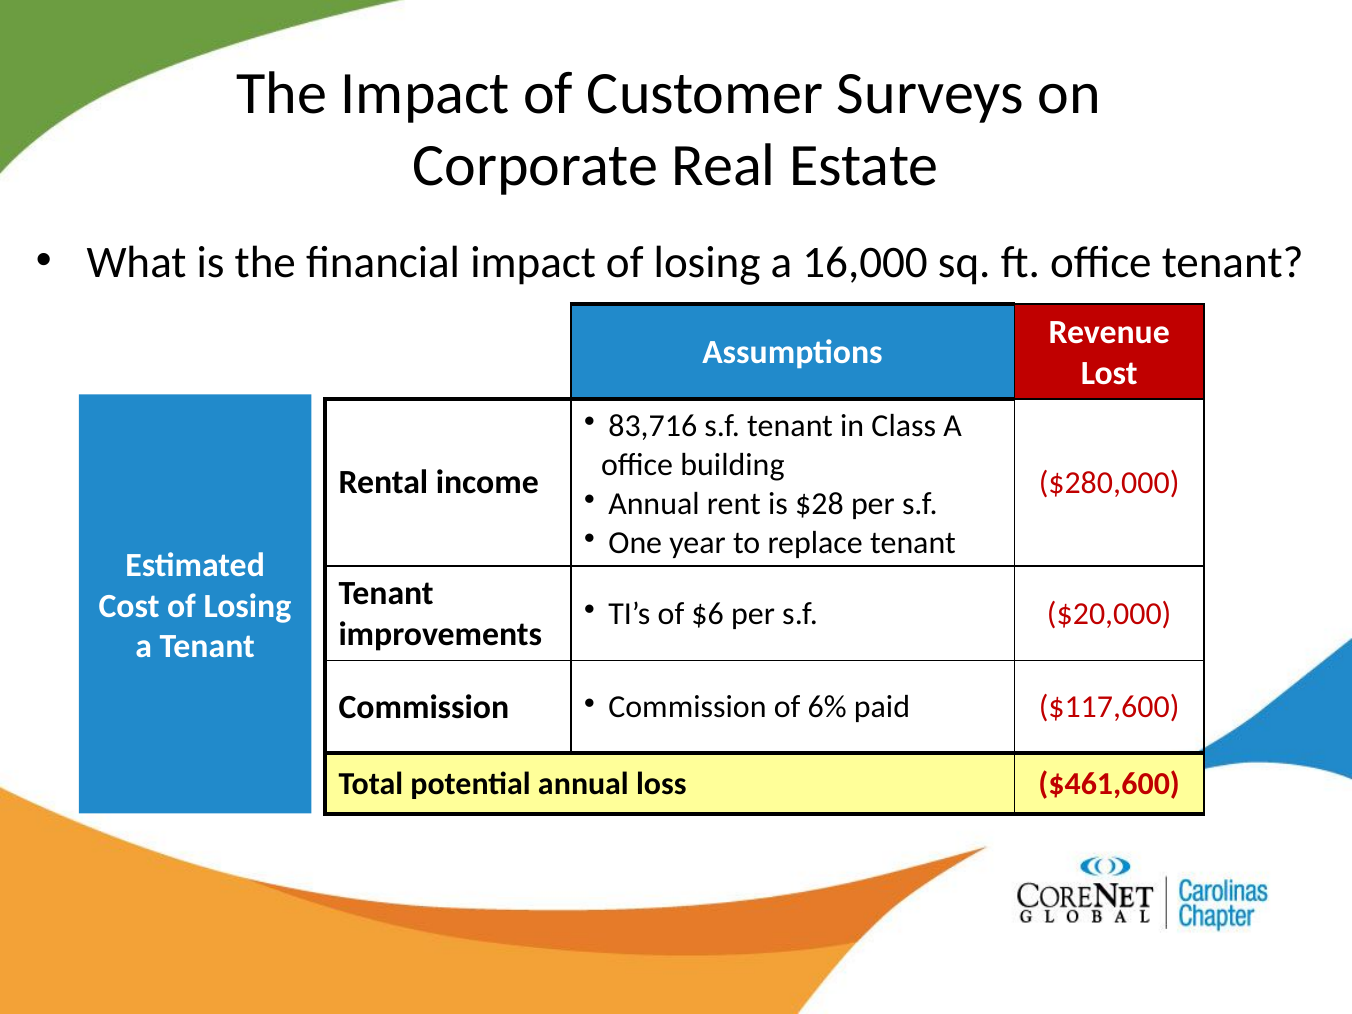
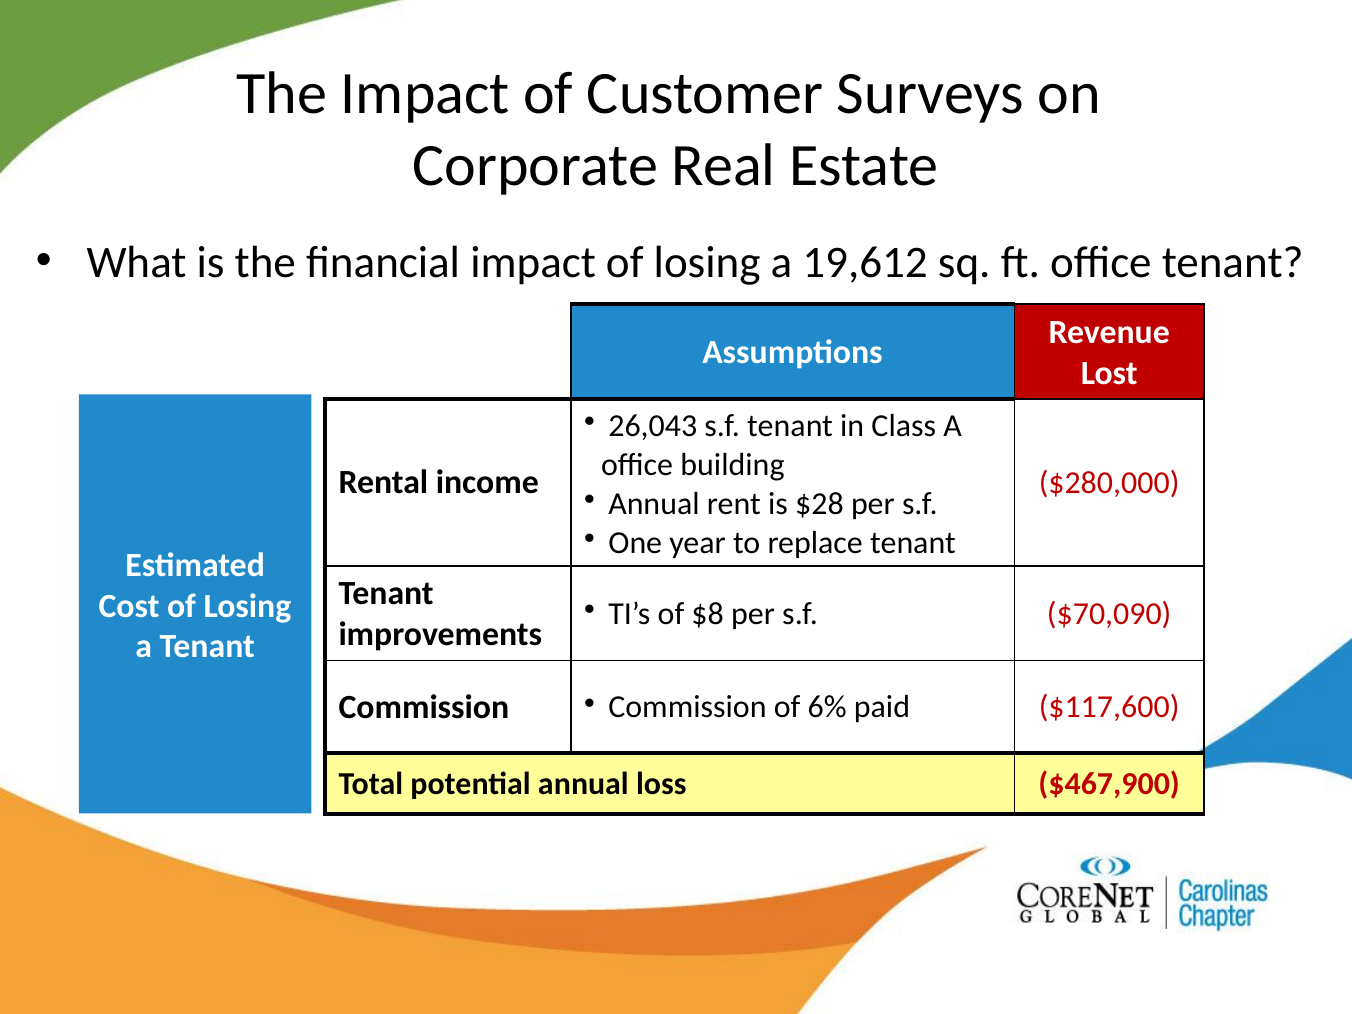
16,000: 16,000 -> 19,612
83,716: 83,716 -> 26,043
$6: $6 -> $8
$20,000: $20,000 -> $70,090
$461,600: $461,600 -> $467,900
